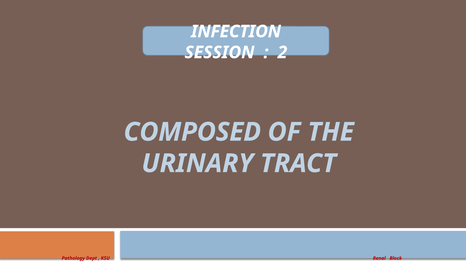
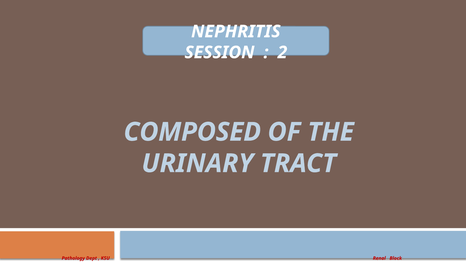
INFECTION: INFECTION -> NEPHRITIS
